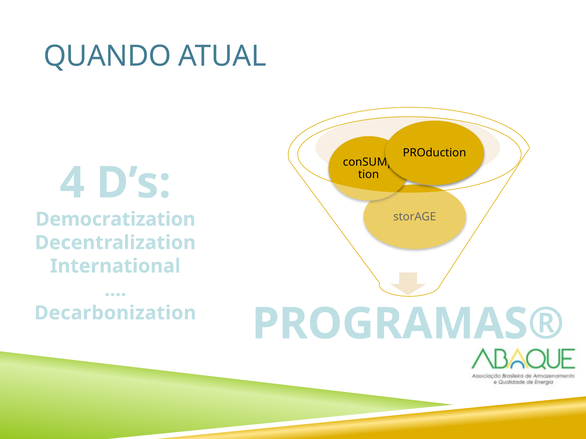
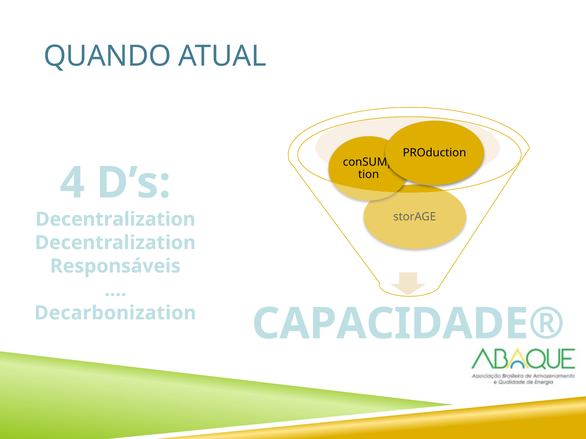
Democratization at (115, 220): Democratization -> Decentralization
International: International -> Responsáveis
PROGRAMAS®: PROGRAMAS® -> CAPACIDADE®
